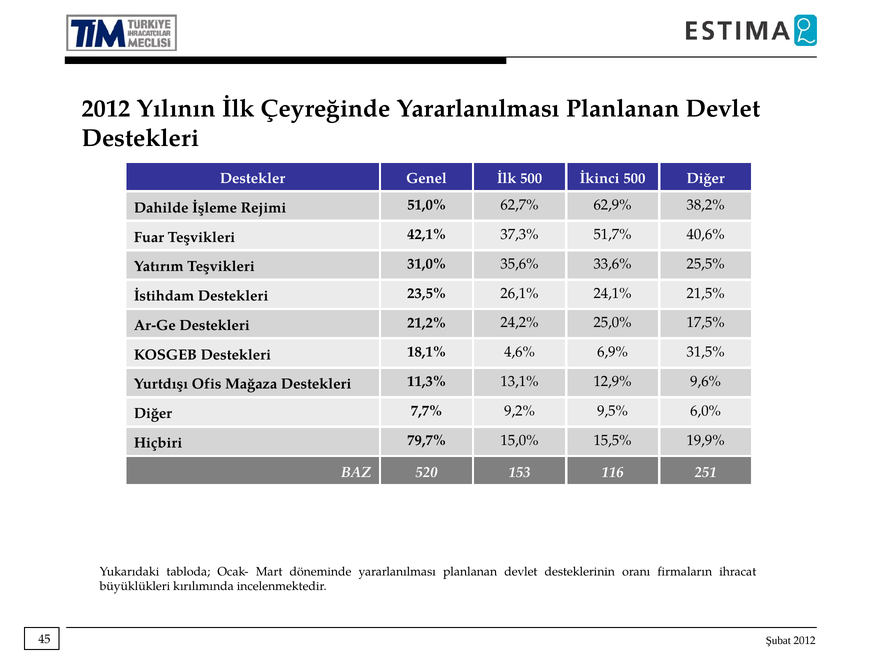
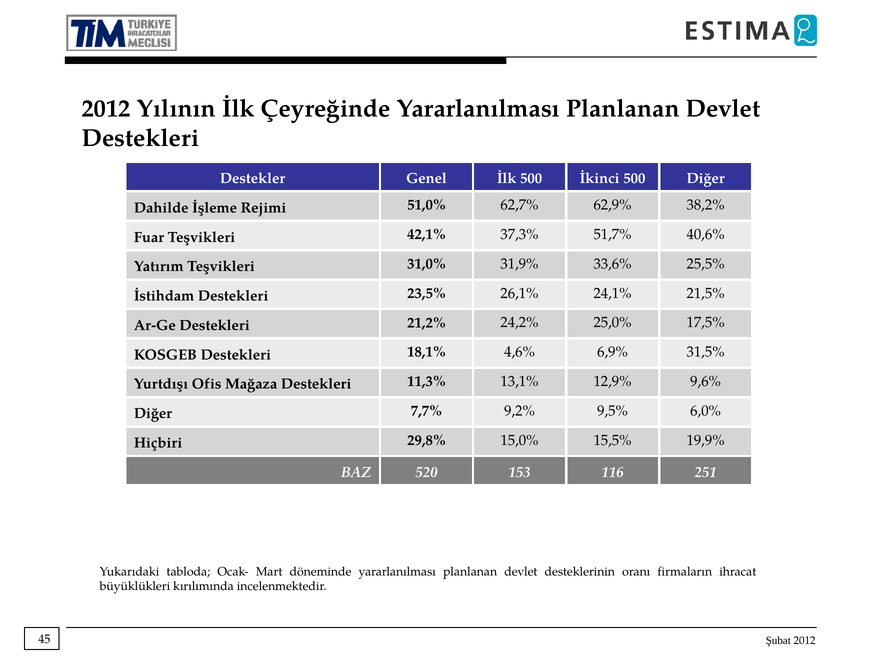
35,6%: 35,6% -> 31,9%
79,7%: 79,7% -> 29,8%
